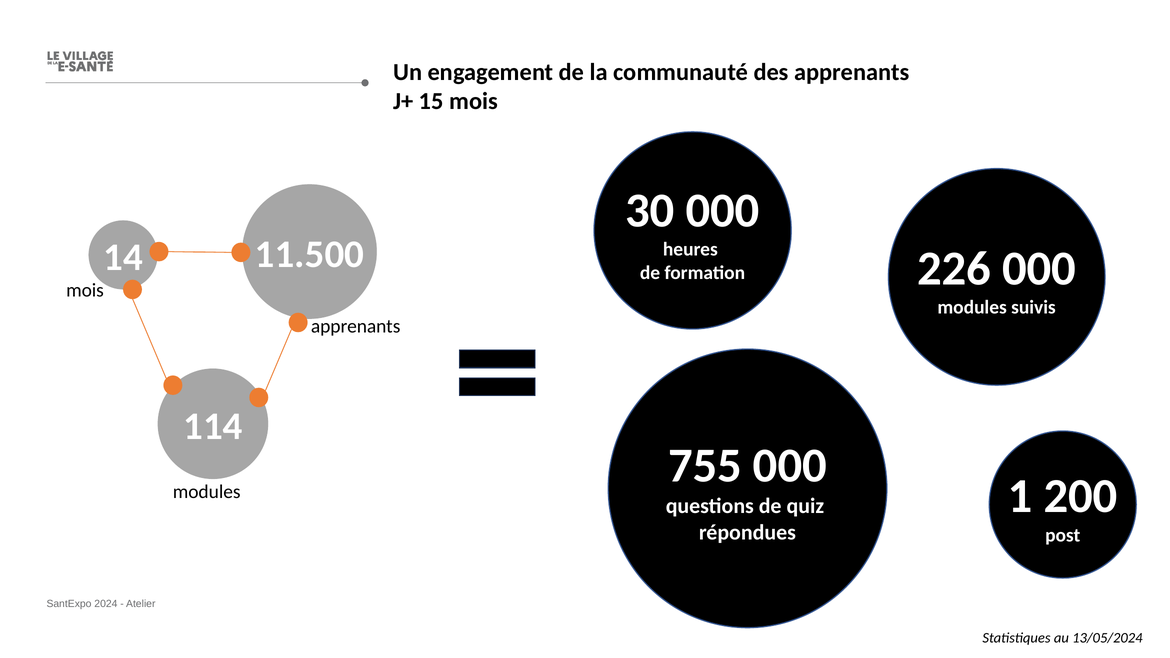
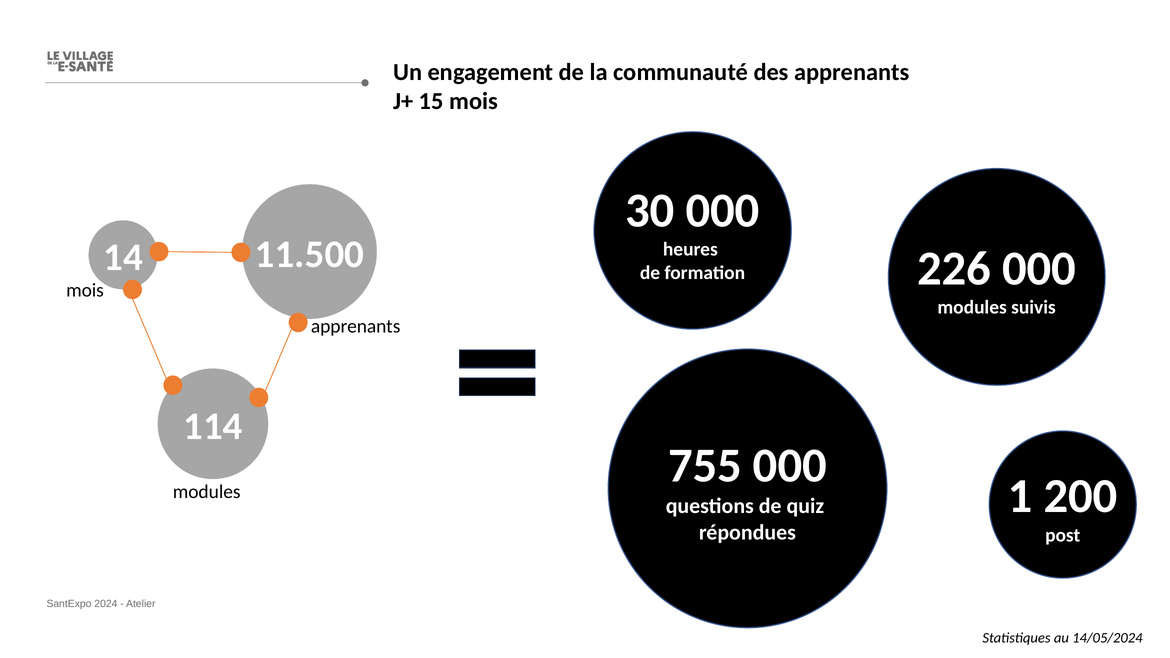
13/05/2024: 13/05/2024 -> 14/05/2024
